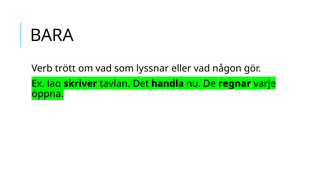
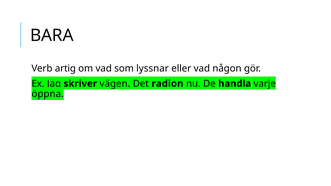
trött: trött -> artig
tavlan: tavlan -> vägen
handla: handla -> radion
regnar: regnar -> handla
